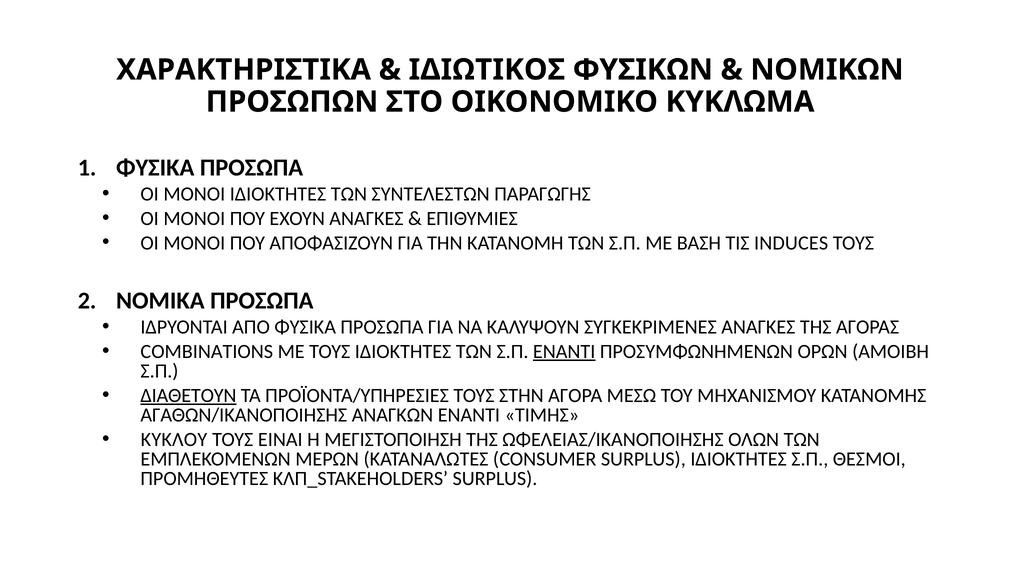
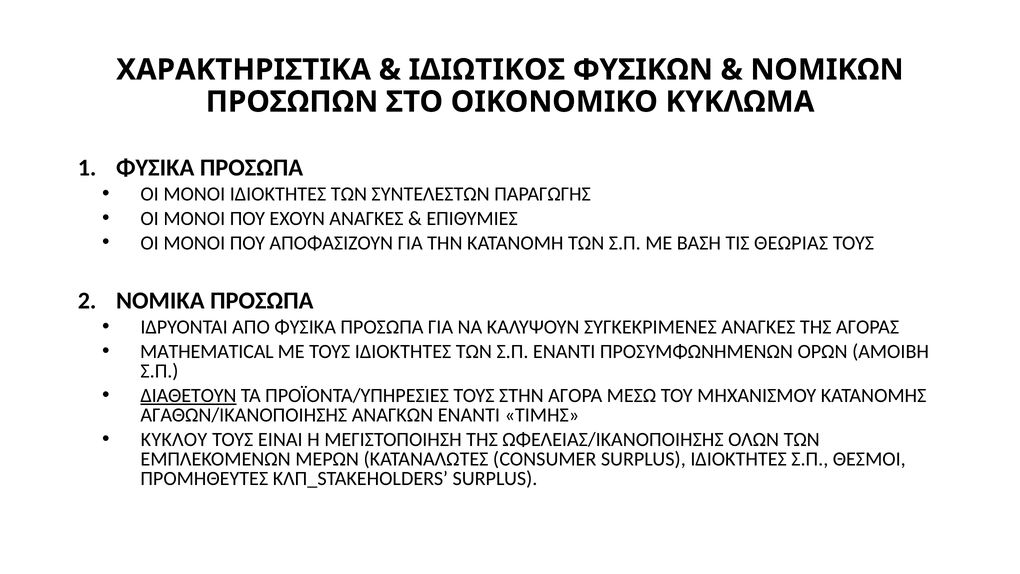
INDUCES: INDUCES -> ΘΕΩΡΙΑΣ
COMBINATIONS: COMBINATIONS -> MATHEMATICAL
ΕΝΑΝΤΙ at (564, 351) underline: present -> none
